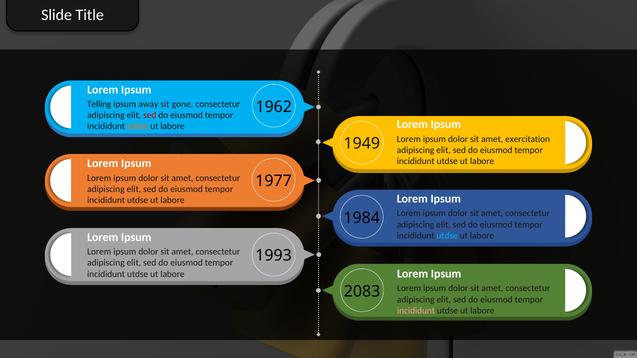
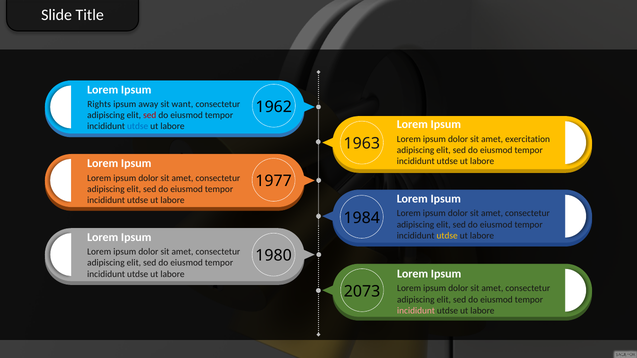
Telling: Telling -> Rights
gone: gone -> want
utdse at (138, 126) colour: orange -> blue
1949: 1949 -> 1963
utdse at (447, 236) colour: light blue -> yellow
1993: 1993 -> 1980
2083: 2083 -> 2073
